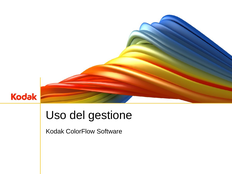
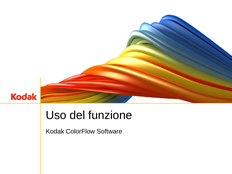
gestione: gestione -> funzione
